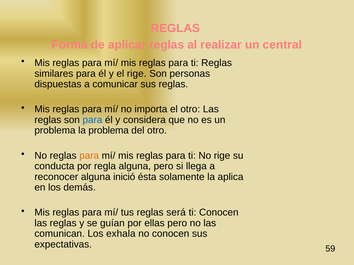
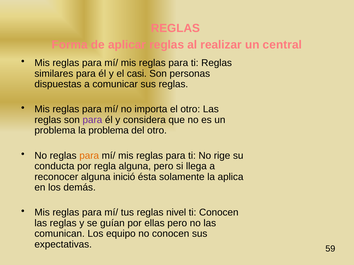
el rige: rige -> casi
para at (92, 120) colour: blue -> purple
será: será -> nivel
exhala: exhala -> equipo
